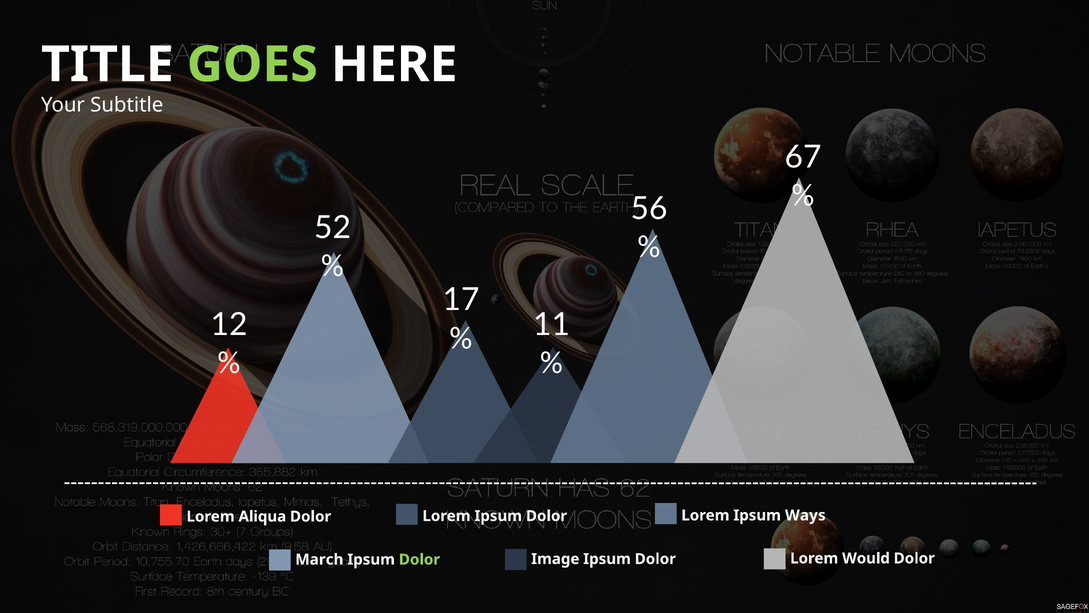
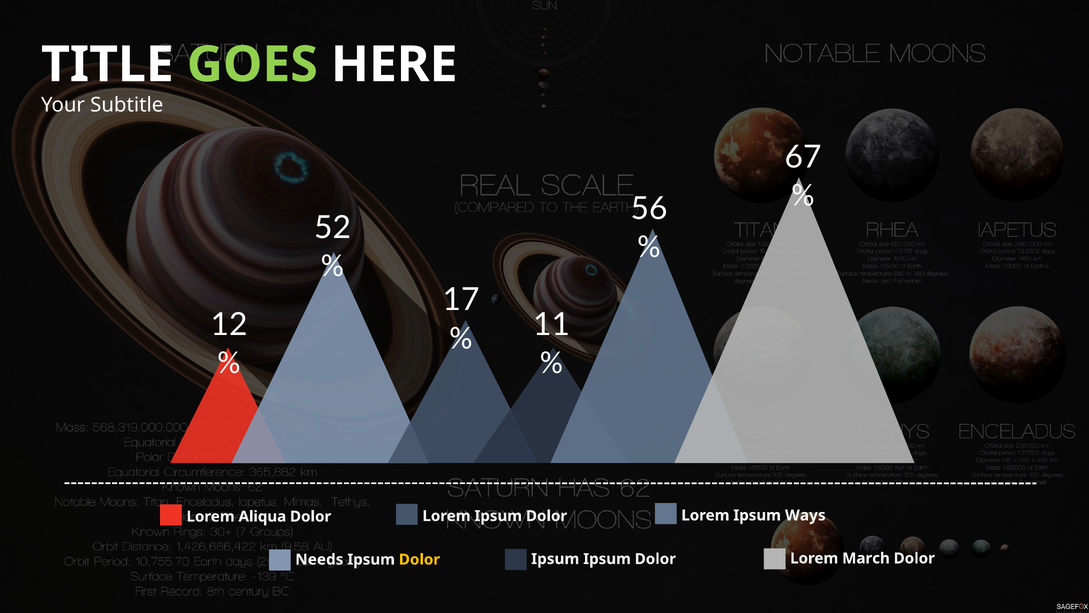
Would: Would -> March
Image at (555, 559): Image -> Ipsum
March: March -> Needs
Dolor at (419, 559) colour: light green -> yellow
